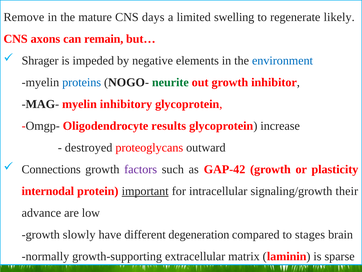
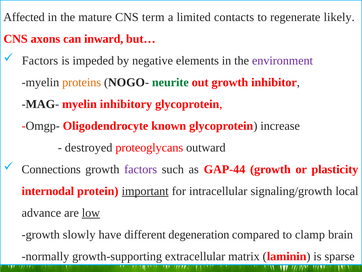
Remove: Remove -> Affected
days: days -> term
swelling: swelling -> contacts
remain: remain -> inward
Shrager at (40, 61): Shrager -> Factors
environment colour: blue -> purple
proteins colour: blue -> orange
results: results -> known
GAP-42: GAP-42 -> GAP-44
their: their -> local
low underline: none -> present
stages: stages -> clamp
